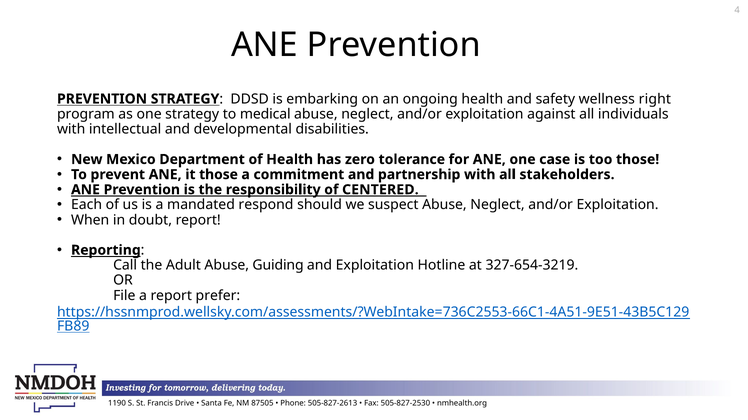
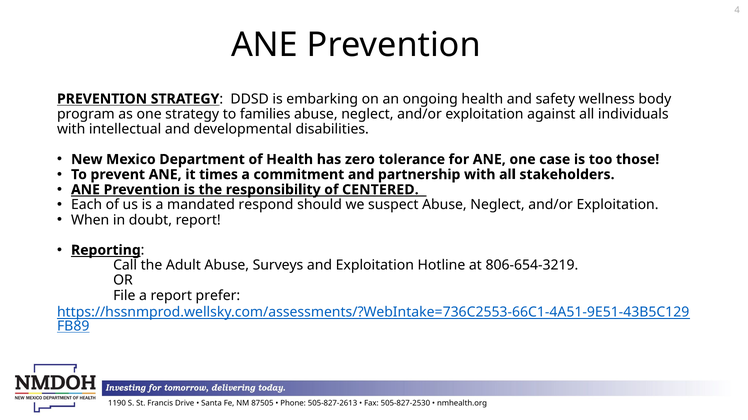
right: right -> body
medical: medical -> families
it those: those -> times
Guiding: Guiding -> Surveys
327-654-3219: 327-654-3219 -> 806-654-3219
